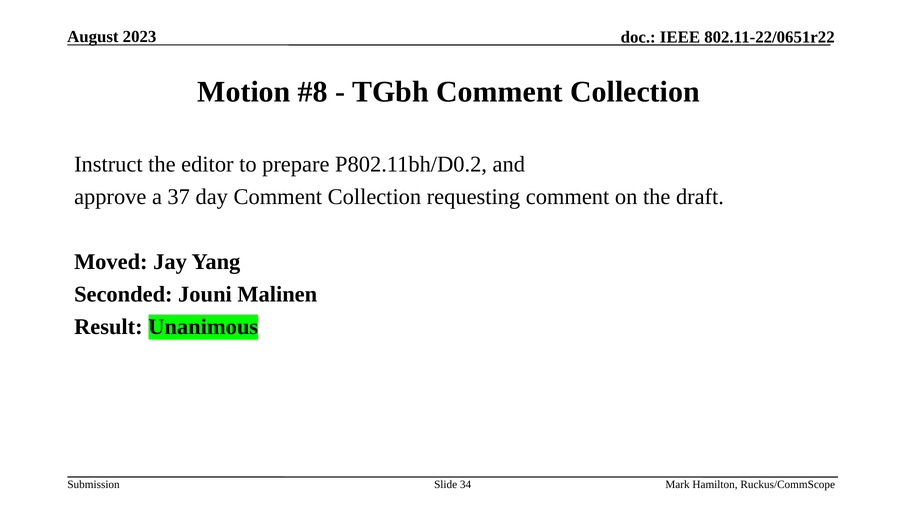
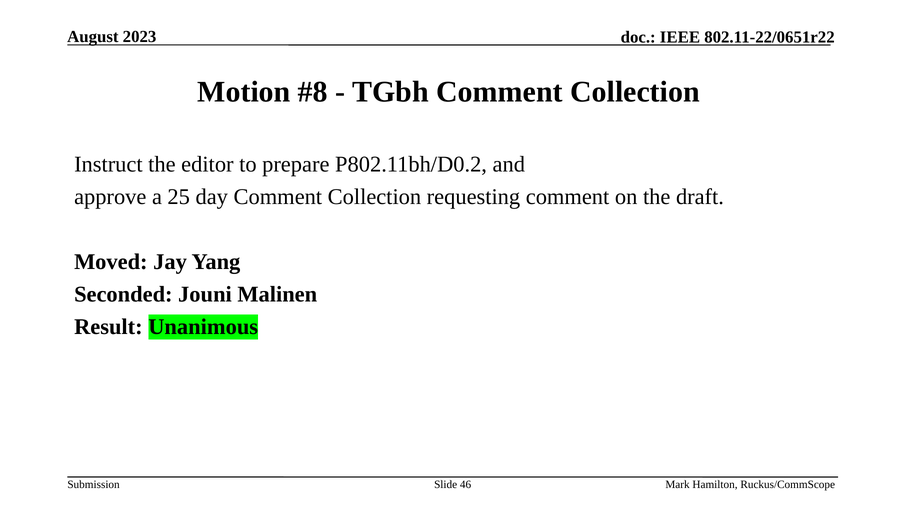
37: 37 -> 25
34: 34 -> 46
